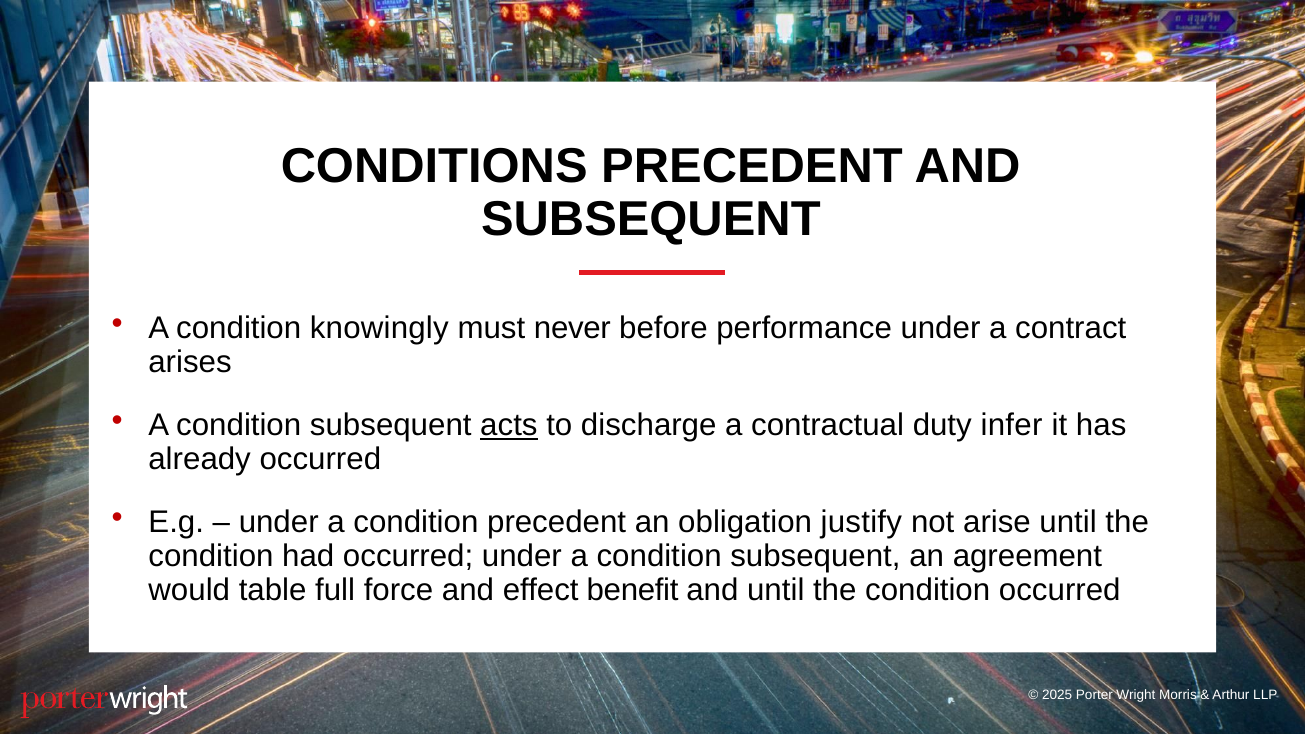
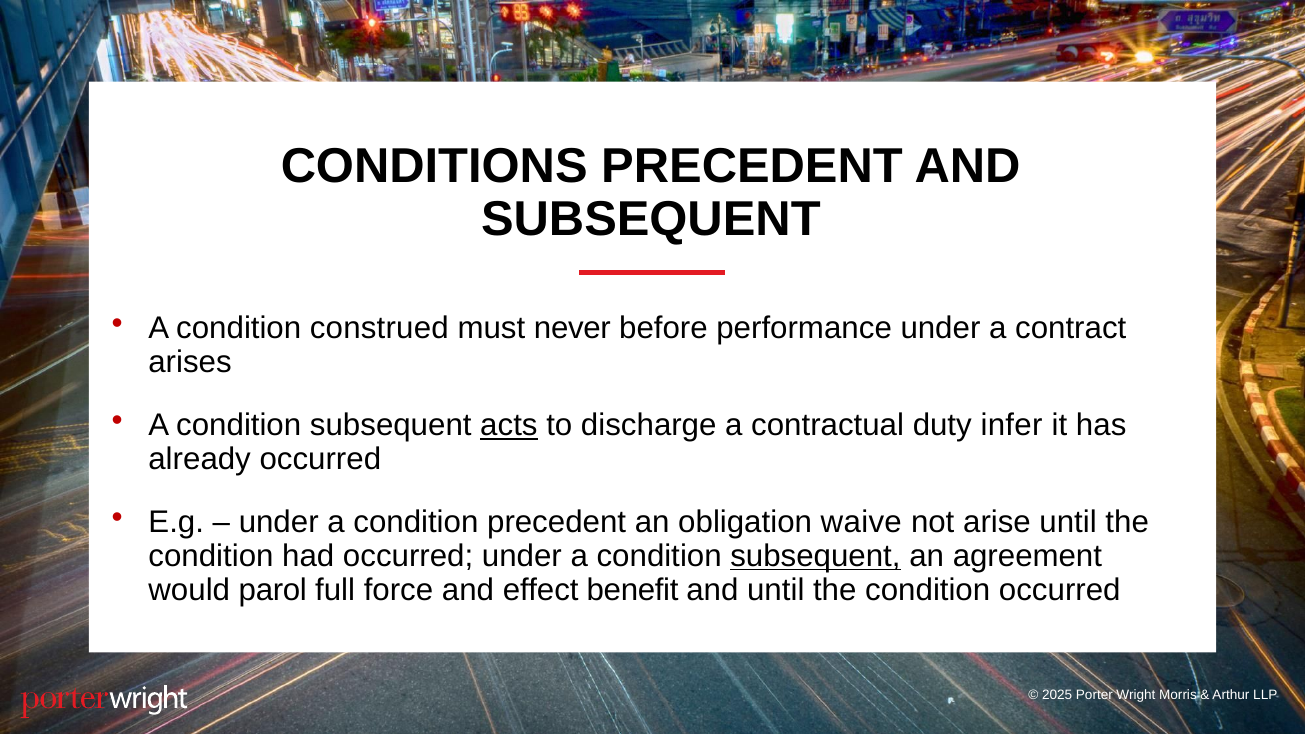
knowingly: knowingly -> construed
justify: justify -> waive
subsequent at (815, 556) underline: none -> present
table: table -> parol
